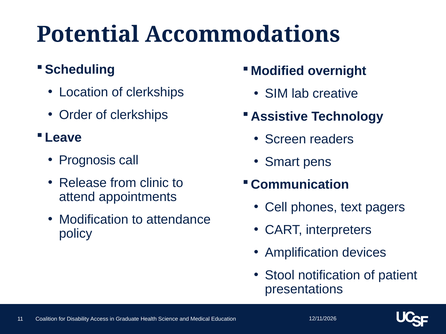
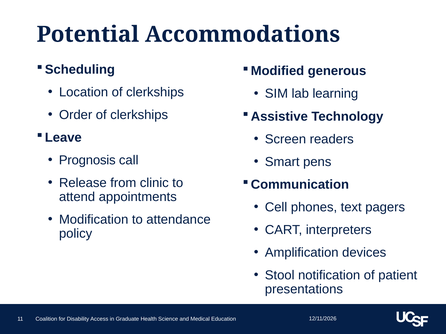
overnight: overnight -> generous
creative: creative -> learning
